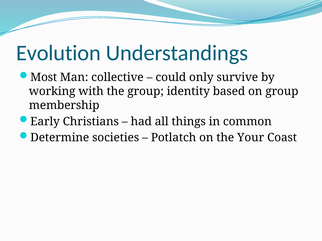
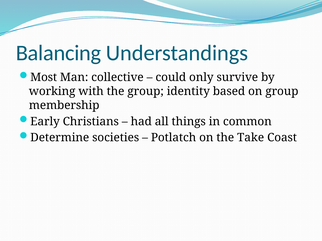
Evolution: Evolution -> Balancing
Your: Your -> Take
